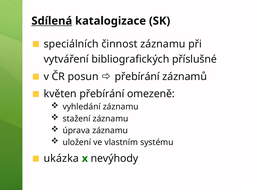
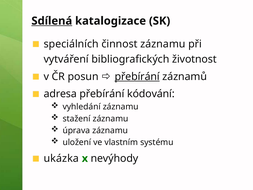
příslušné: příslušné -> životnost
přebírání at (137, 76) underline: none -> present
květen: květen -> adresa
omezeně: omezeně -> kódování
